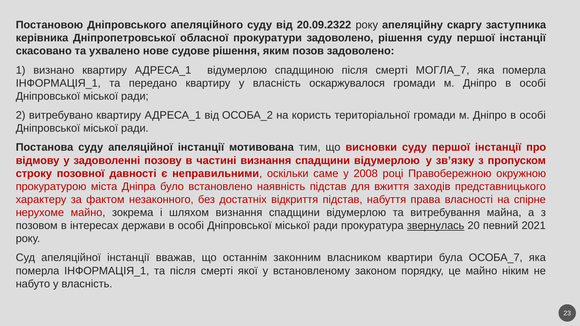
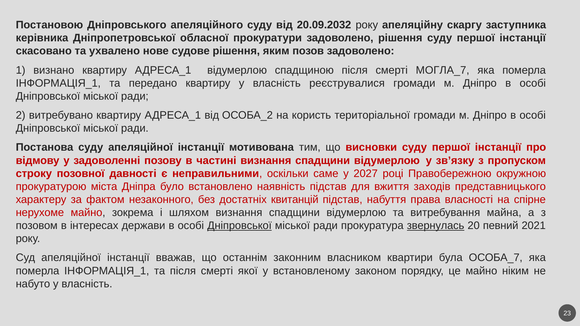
20.09.2322: 20.09.2322 -> 20.09.2032
оскаржувалося: оскаржувалося -> реєструвалися
2008: 2008 -> 2027
відкриття: відкриття -> квитанцій
Дніпровської at (239, 226) underline: none -> present
